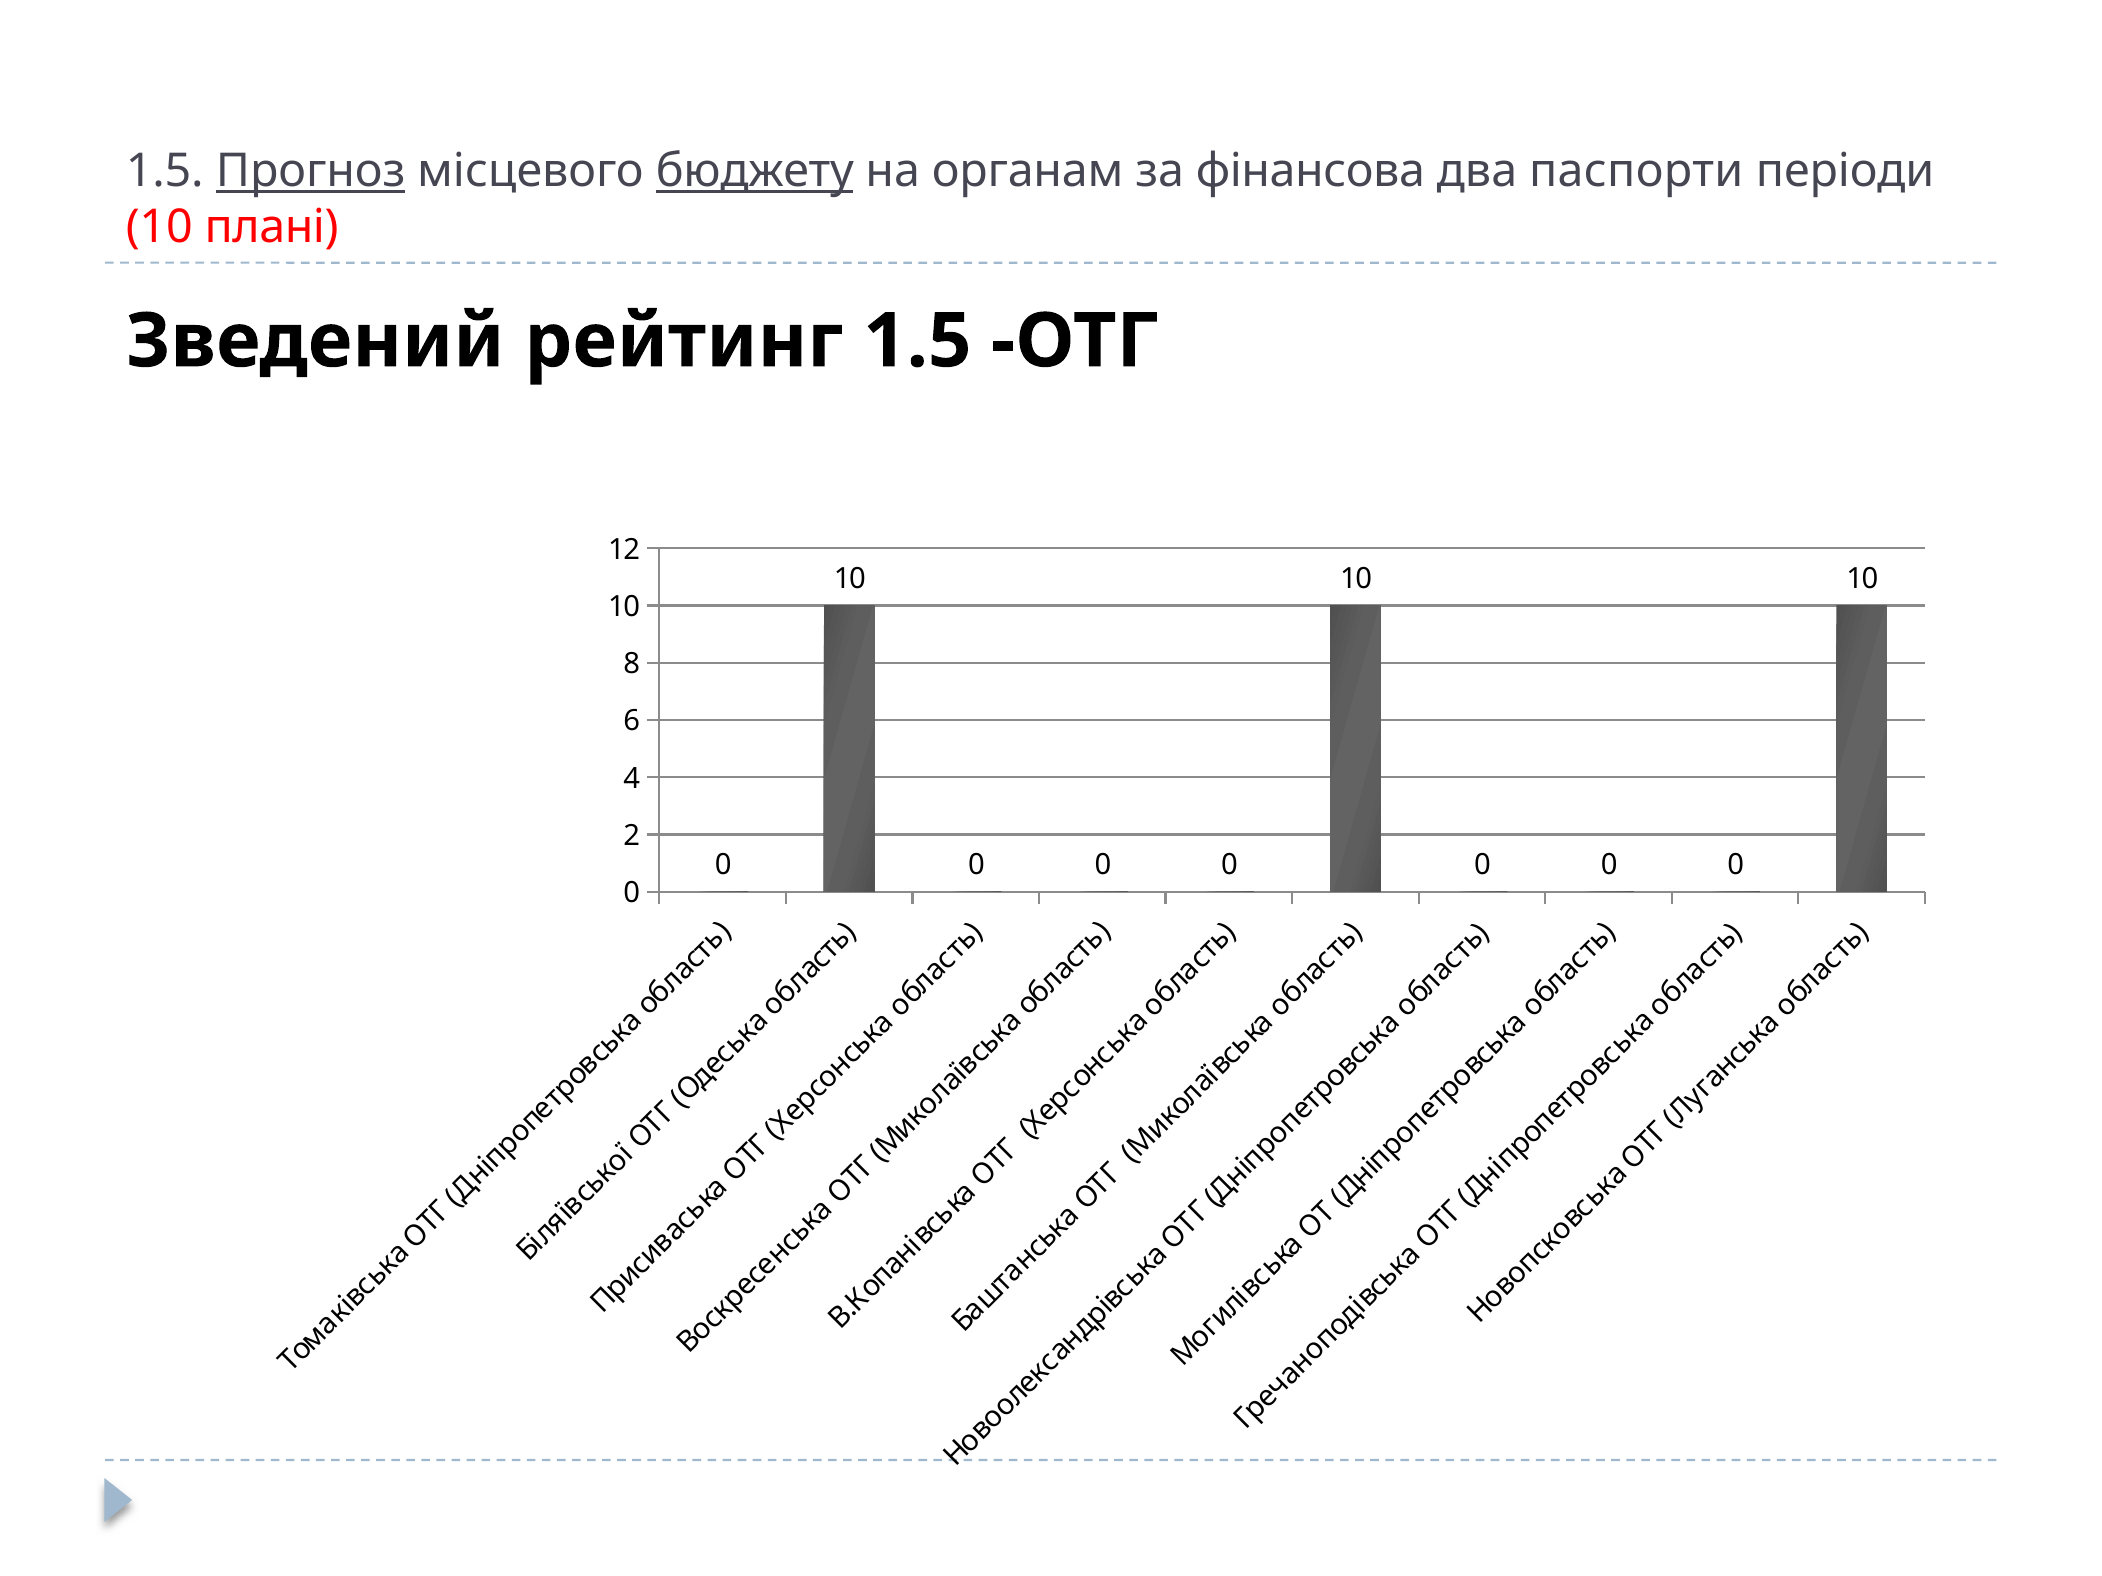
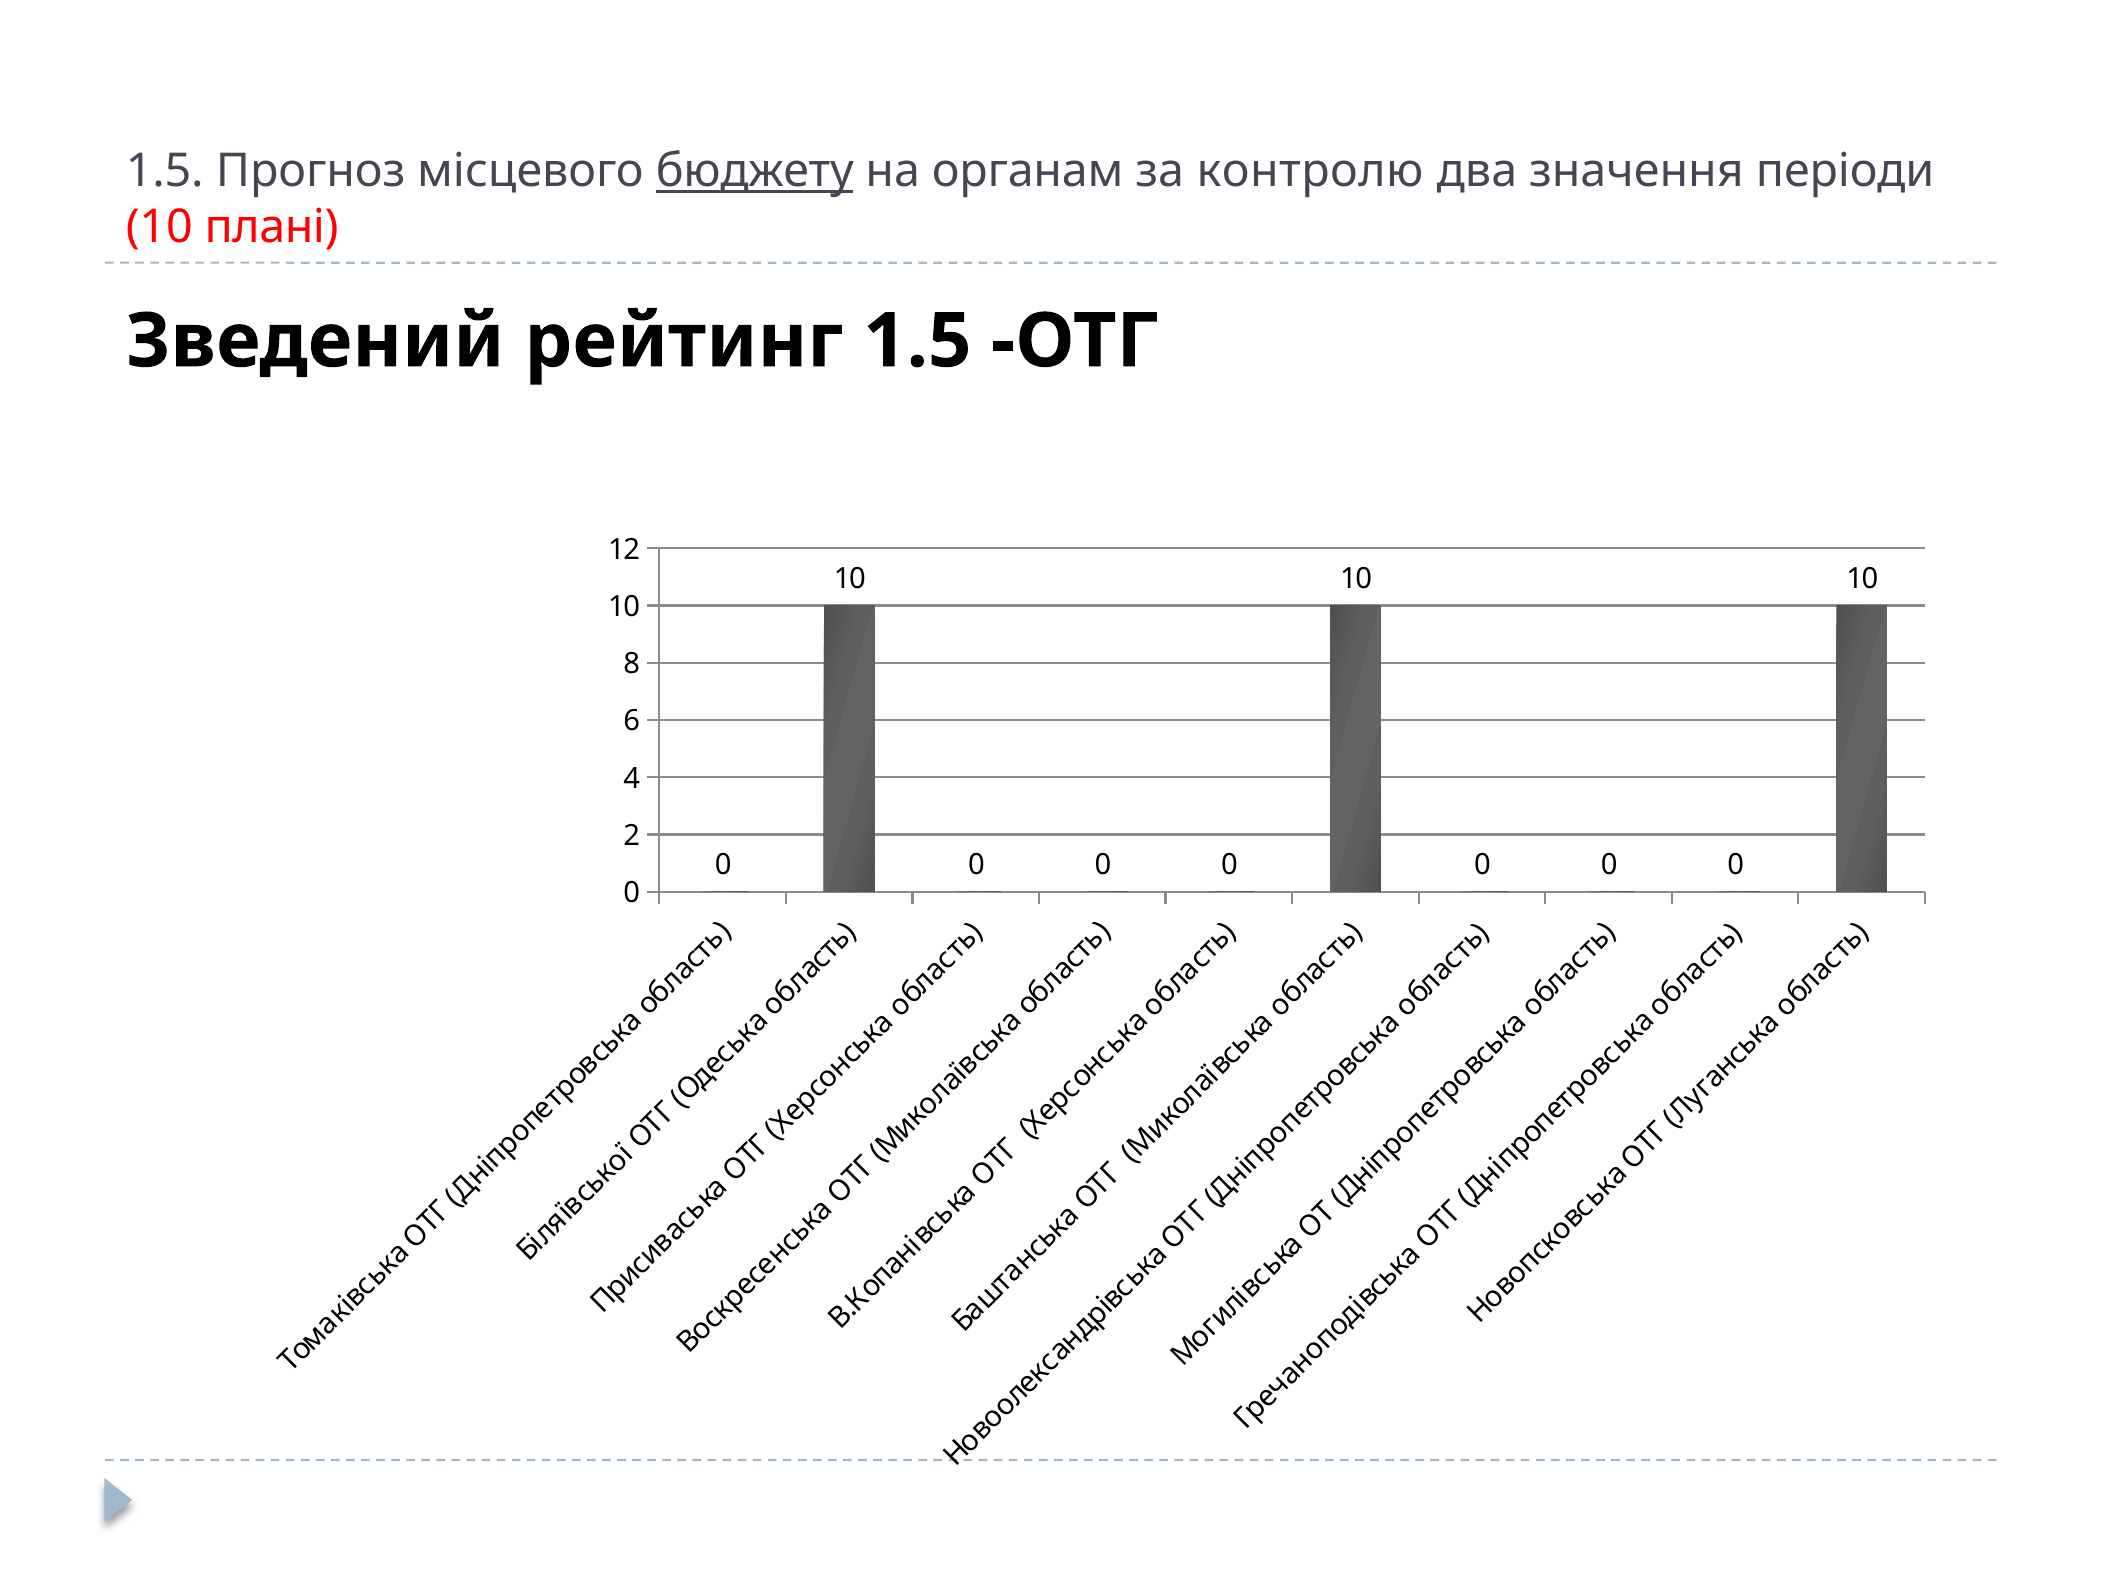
Прогноз underline: present -> none
фінансова: фінансова -> контролю
паспорти: паспорти -> значення
